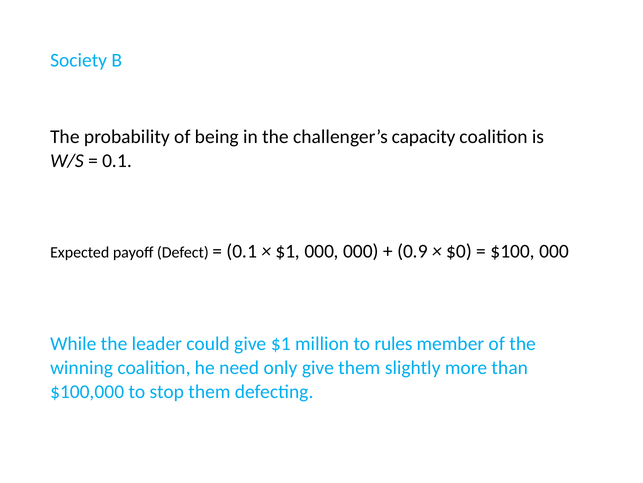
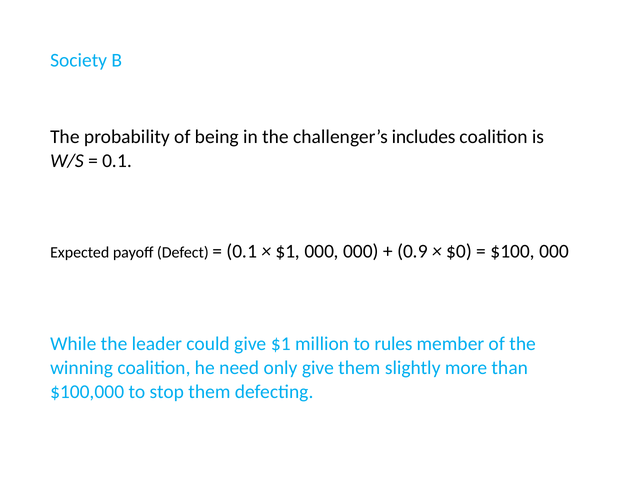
capacity: capacity -> includes
